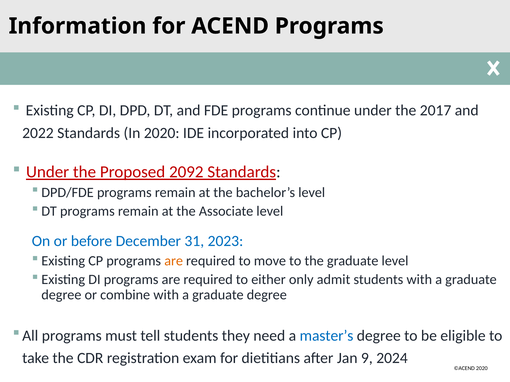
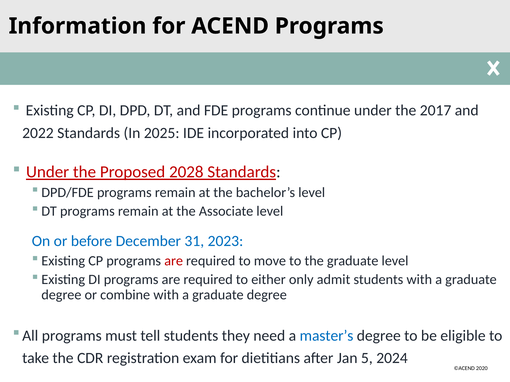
In 2020: 2020 -> 2025
2092: 2092 -> 2028
are at (174, 261) colour: orange -> red
9: 9 -> 5
